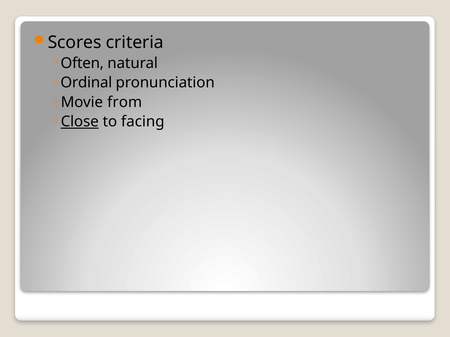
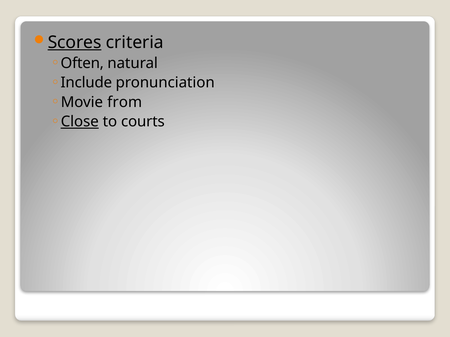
Scores underline: none -> present
Ordinal: Ordinal -> Include
facing: facing -> courts
